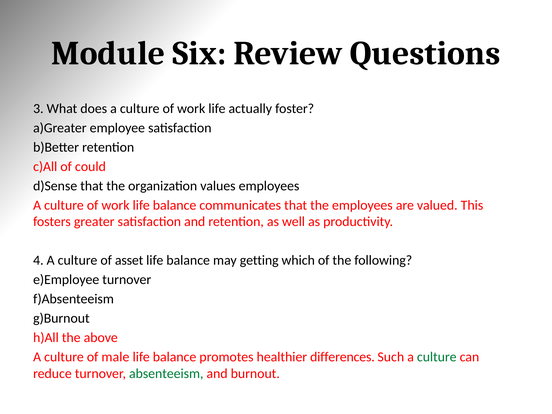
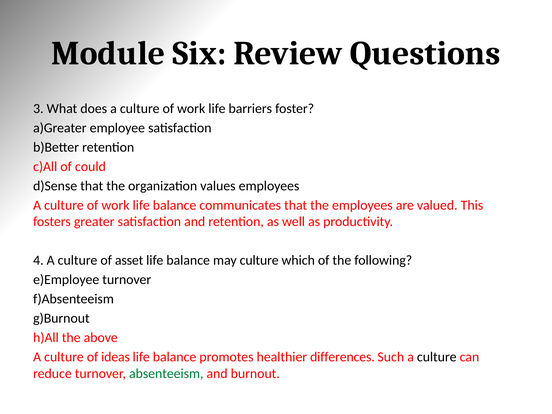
actually: actually -> barriers
may getting: getting -> culture
male: male -> ideas
culture at (437, 357) colour: green -> black
